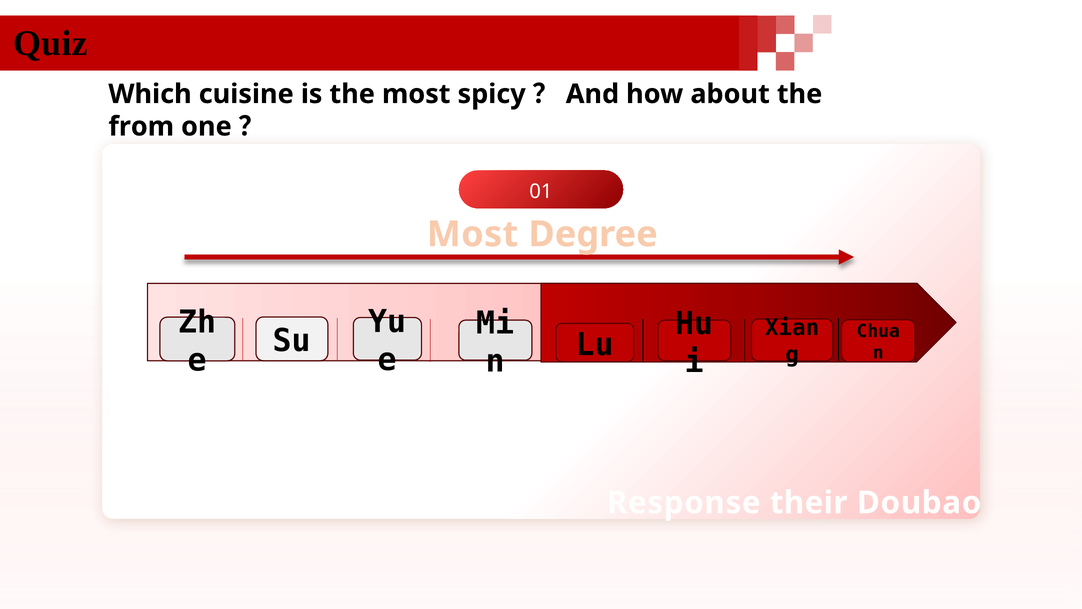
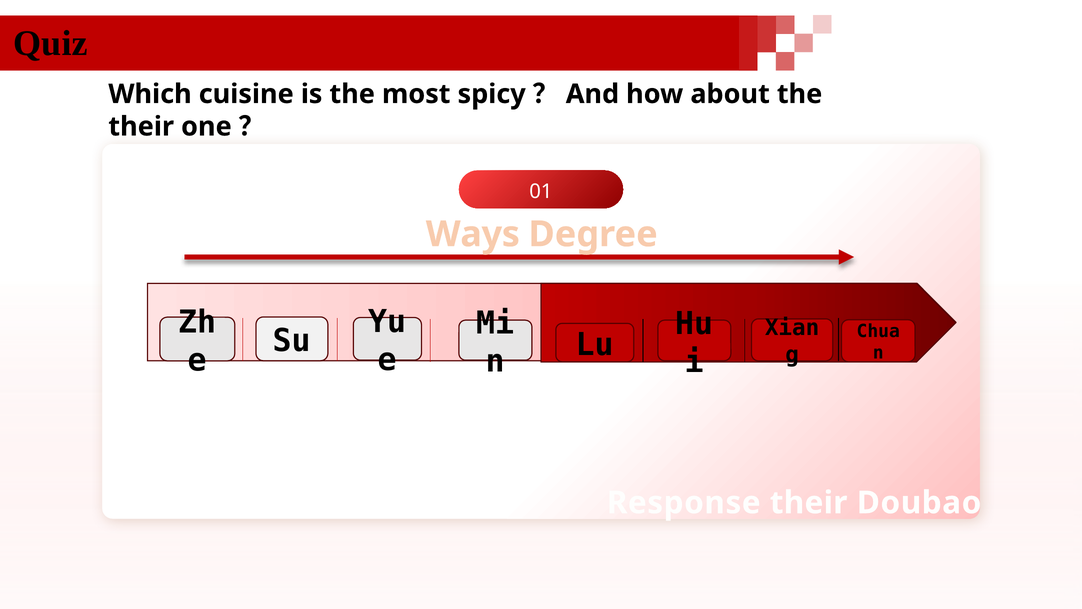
from at (141, 127): from -> their
Most at (472, 234): Most -> Ways
